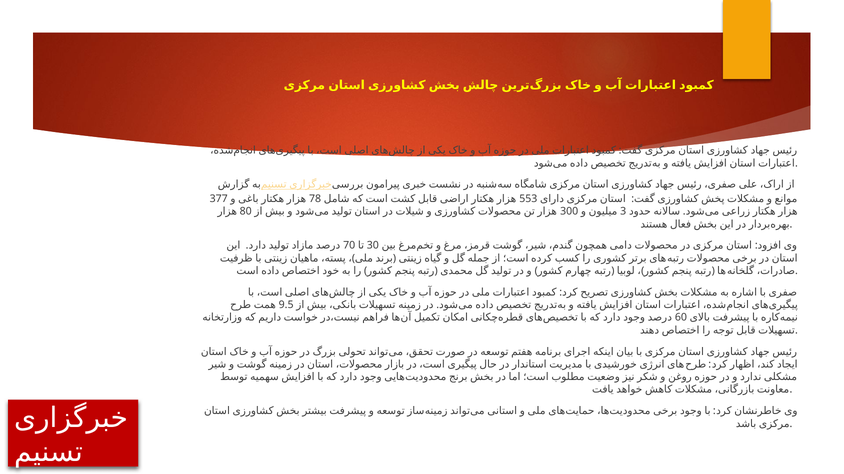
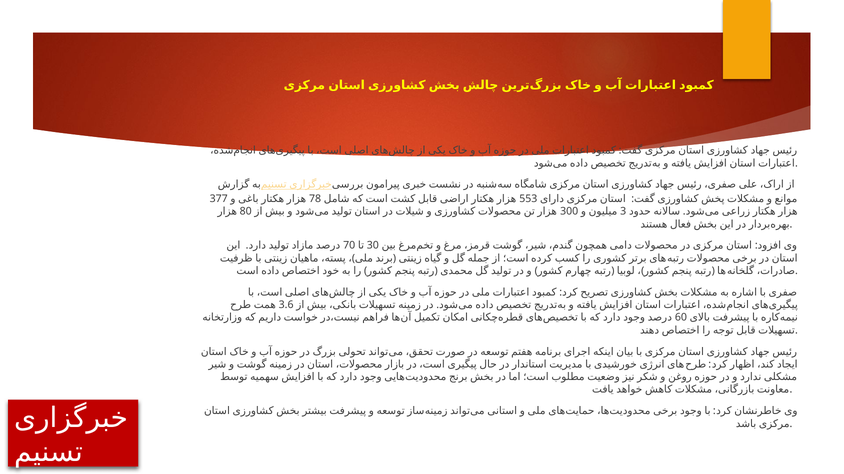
9.5: 9.5 -> 3.6
